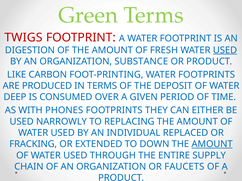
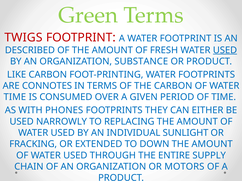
DIGESTION: DIGESTION -> DESCRIBED
PRODUCED: PRODUCED -> CONNOTES
THE DEPOSIT: DEPOSIT -> CARBON
DEEP at (15, 97): DEEP -> TIME
REPLACED: REPLACED -> SUNLIGHT
AMOUNT at (212, 144) underline: present -> none
FAUCETS: FAUCETS -> MOTORS
